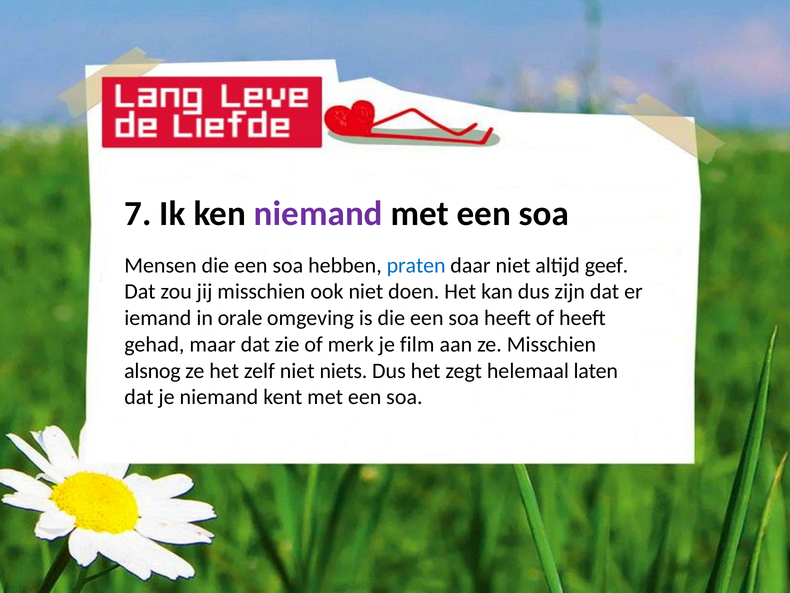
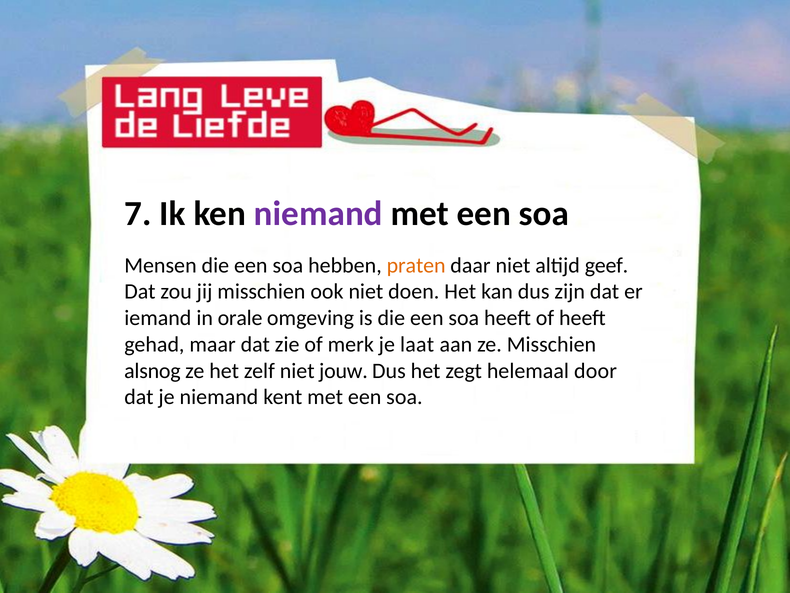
praten colour: blue -> orange
film: film -> laat
niets: niets -> jouw
laten: laten -> door
